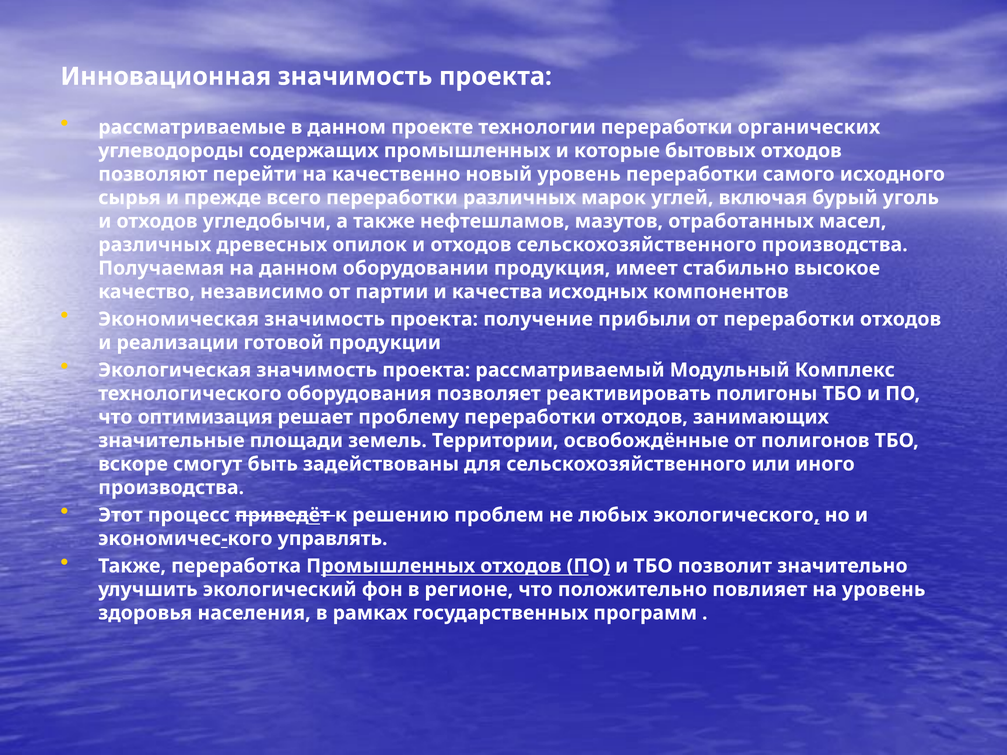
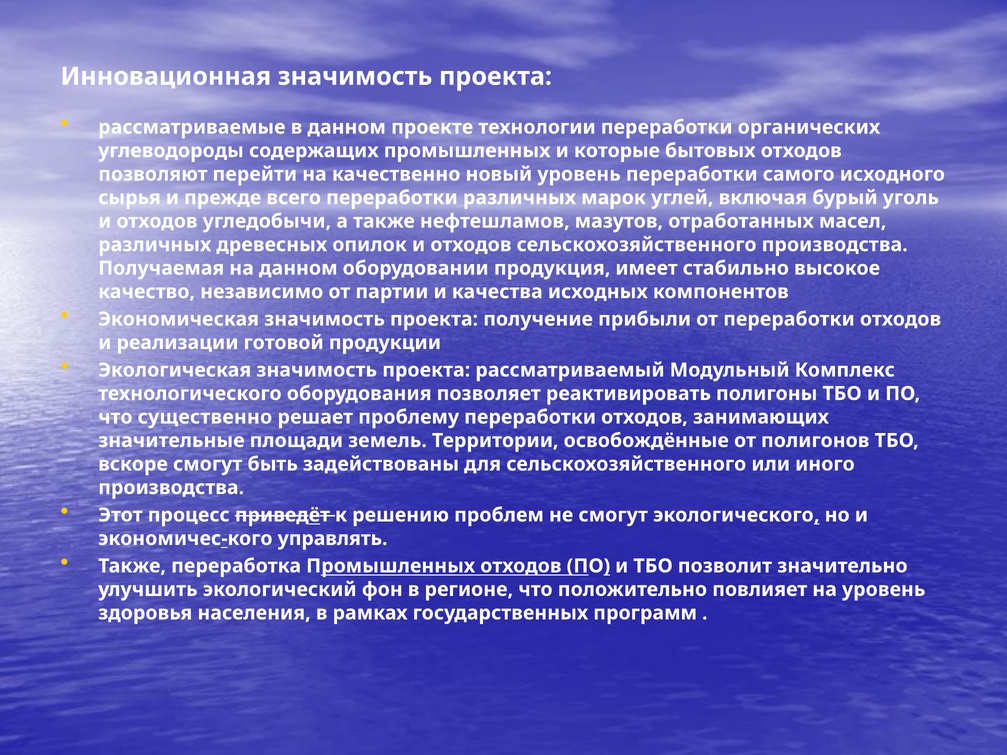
оптимизация: оптимизация -> существенно
не любых: любых -> смогут
